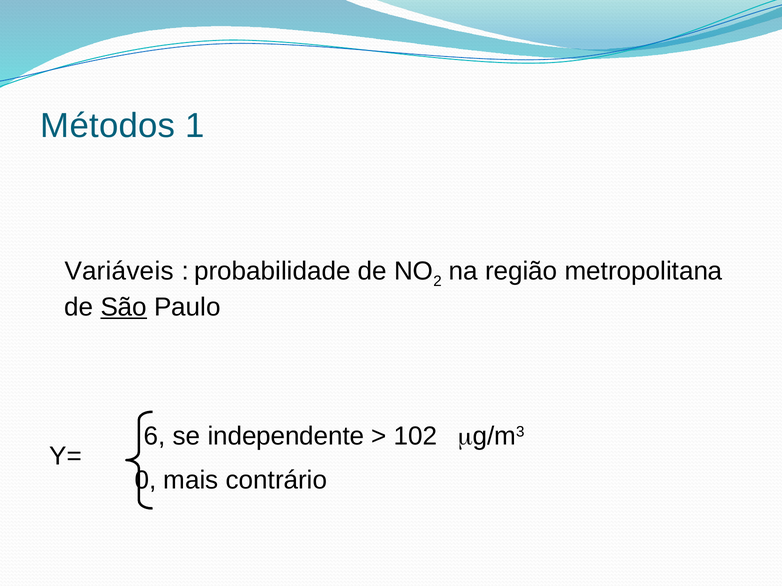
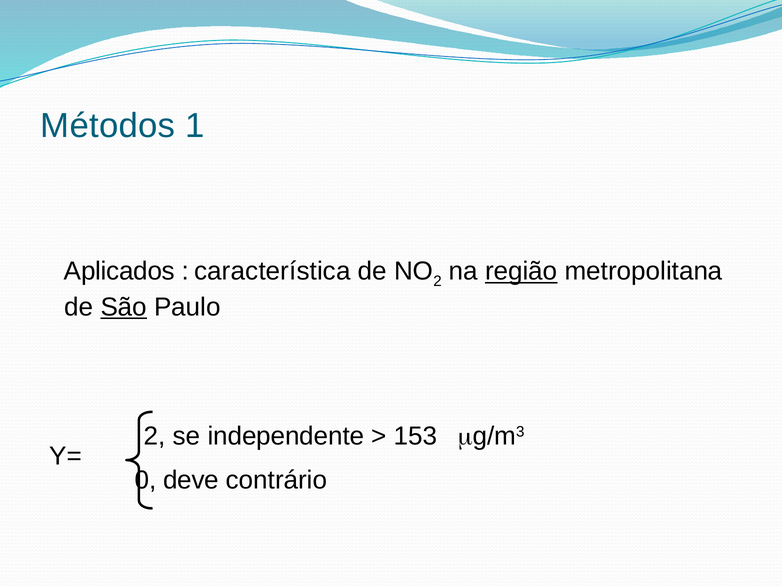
Variáveis: Variáveis -> Aplicados
probabilidade: probabilidade -> característica
região underline: none -> present
6 at (155, 436): 6 -> 2
102: 102 -> 153
mais: mais -> deve
